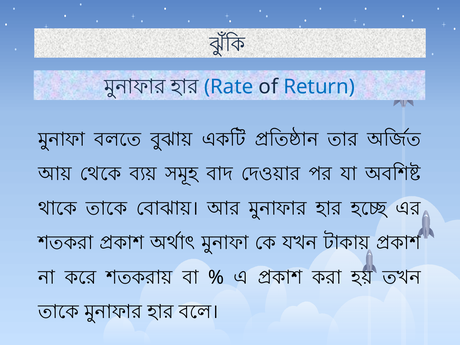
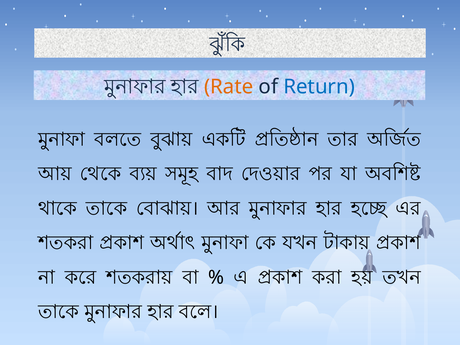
Rate colour: blue -> orange
